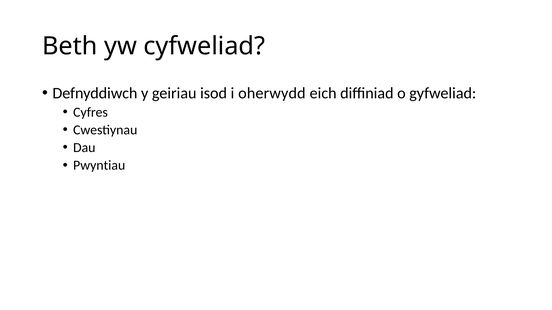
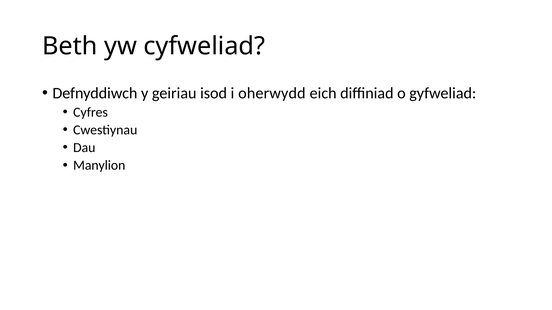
Pwyntiau: Pwyntiau -> Manylion
